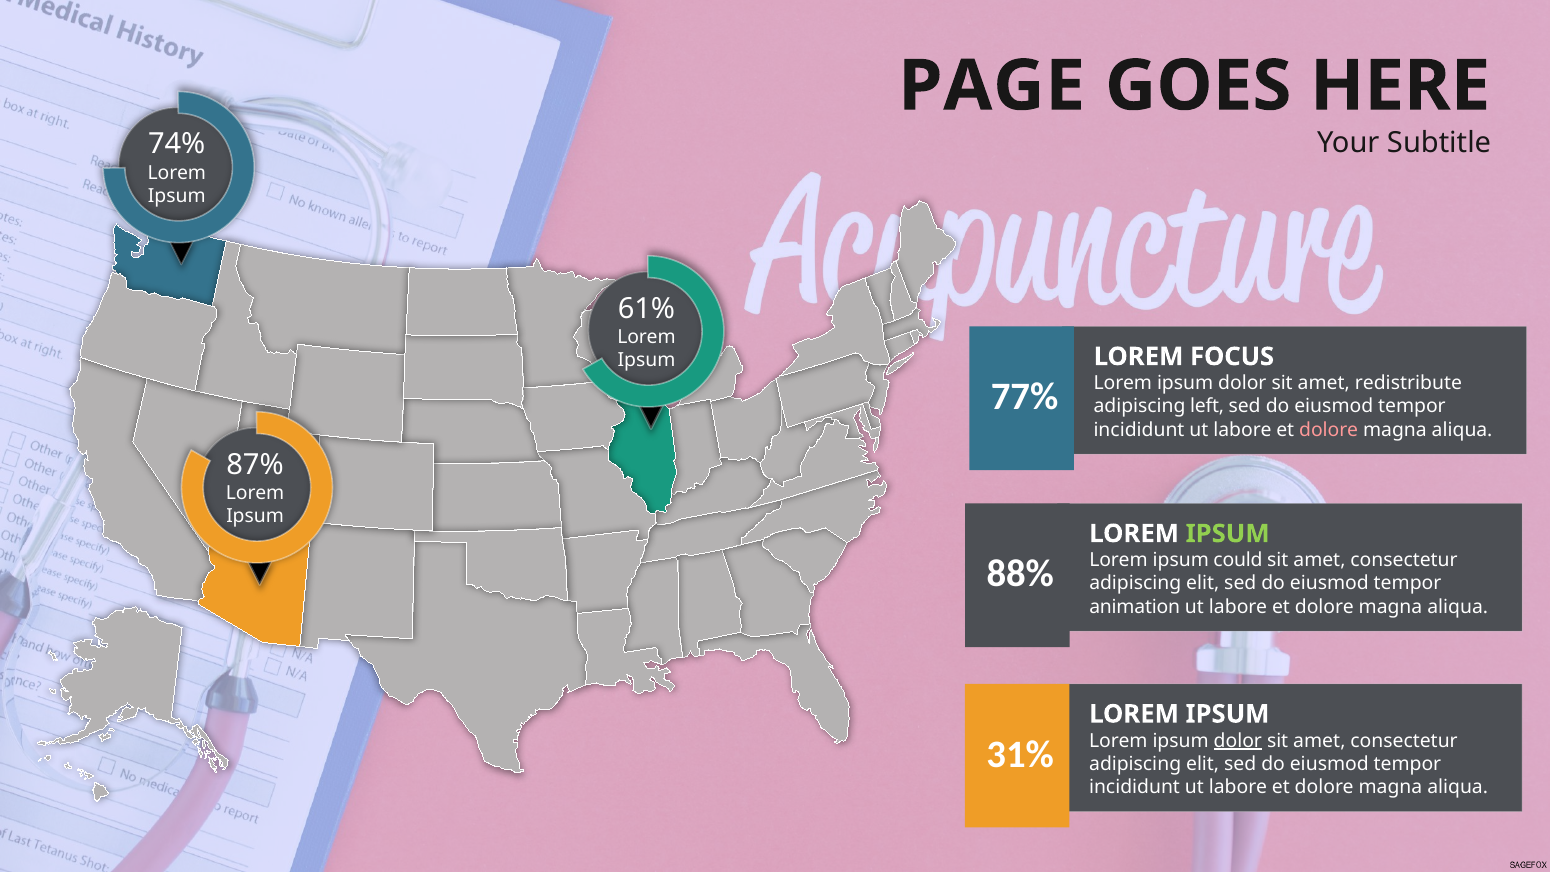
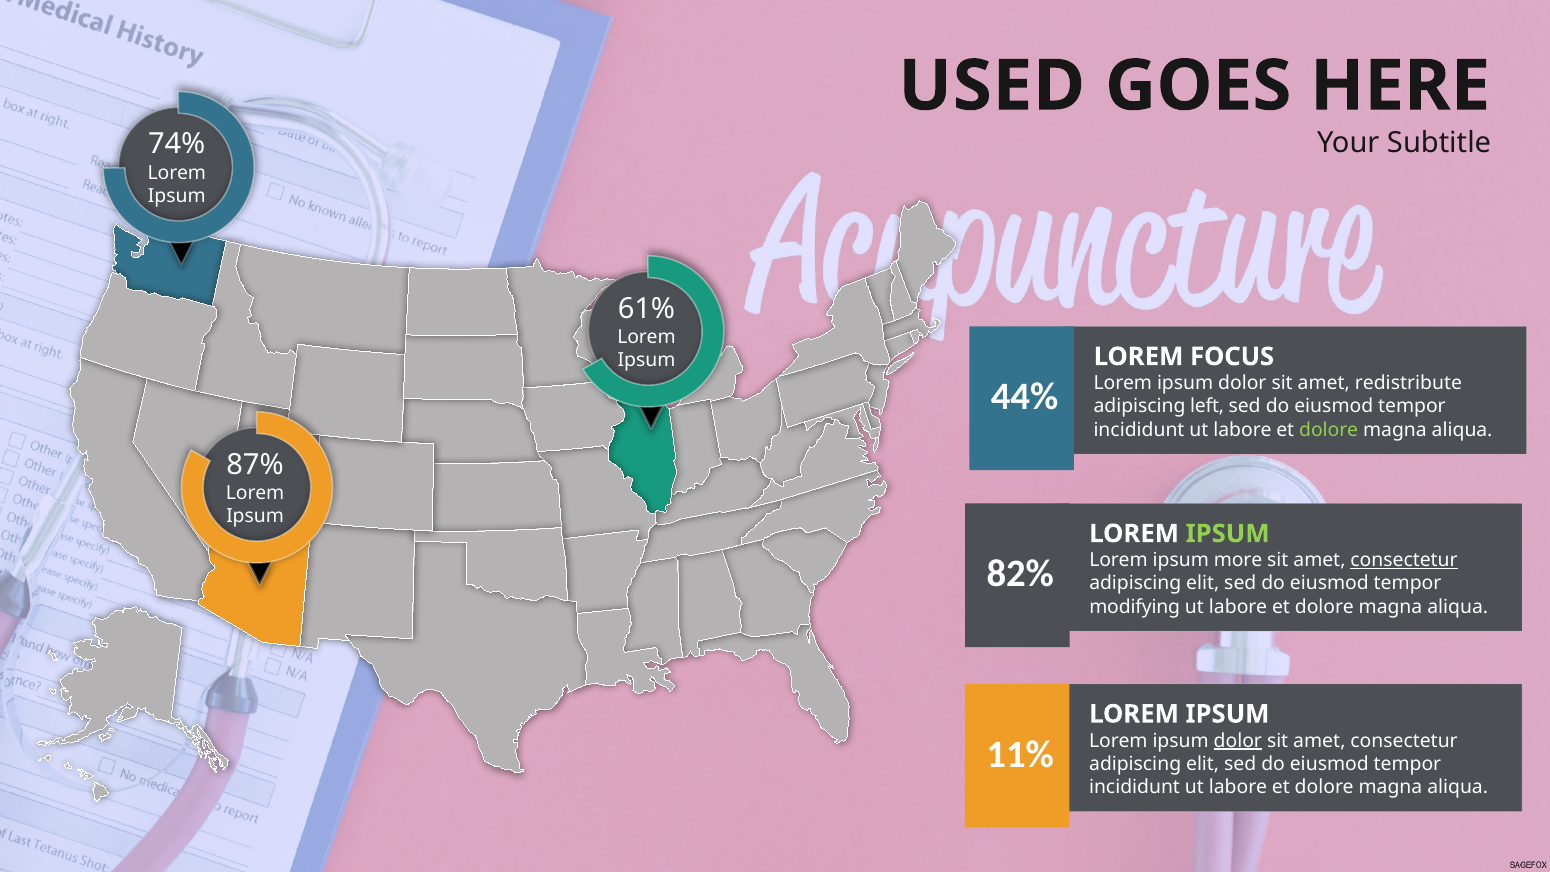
PAGE: PAGE -> USED
77%: 77% -> 44%
dolore at (1329, 430) colour: pink -> light green
could: could -> more
consectetur at (1404, 560) underline: none -> present
88%: 88% -> 82%
animation: animation -> modifying
31%: 31% -> 11%
